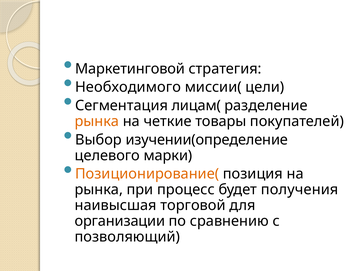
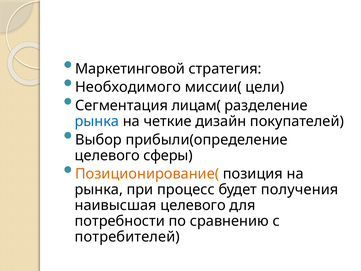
рынка at (97, 121) colour: orange -> blue
товары: товары -> дизайн
изучении(определение: изучении(определение -> прибыли(определение
марки: марки -> сферы
наивысшая торговой: торговой -> целевого
организации: организации -> потребности
позволяющий: позволяющий -> потребителей
